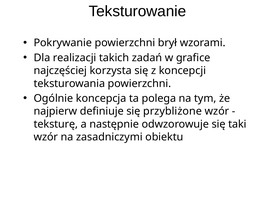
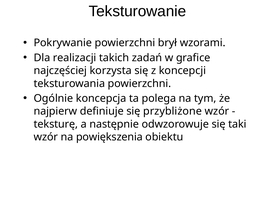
zasadniczymi: zasadniczymi -> powiększenia
